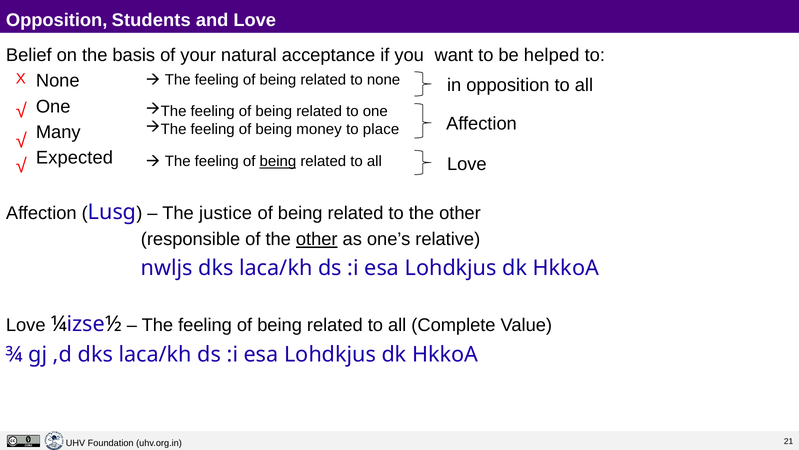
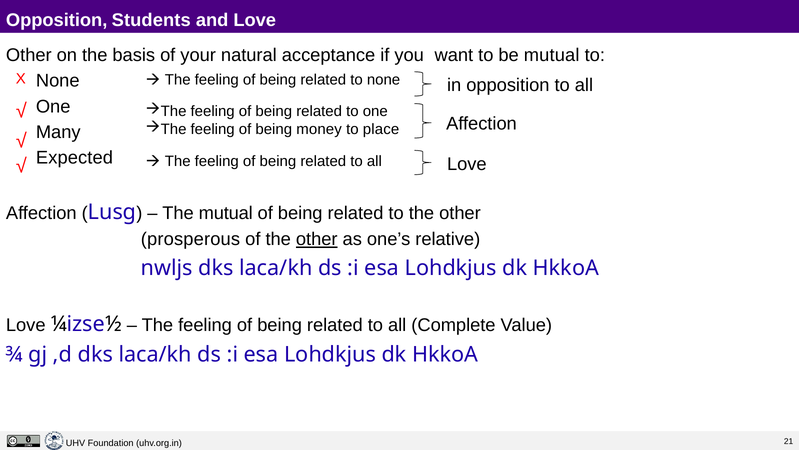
Belief at (29, 55): Belief -> Other
be helped: helped -> mutual
being at (278, 161) underline: present -> none
The justice: justice -> mutual
responsible: responsible -> prosperous
